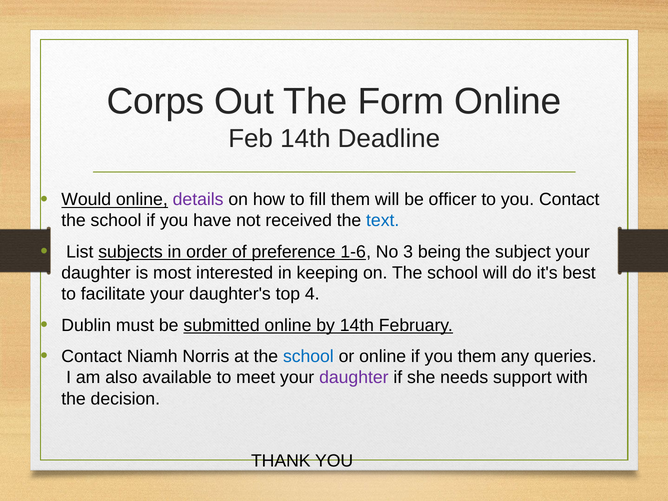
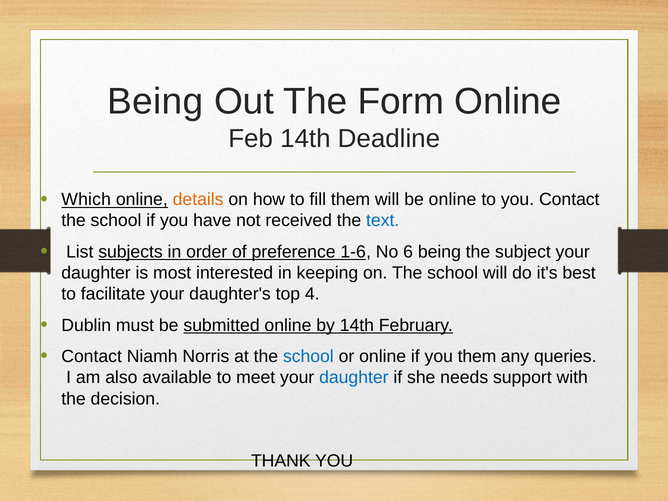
Corps at (156, 101): Corps -> Being
Would: Would -> Which
details colour: purple -> orange
be officer: officer -> online
3: 3 -> 6
daughter at (354, 378) colour: purple -> blue
